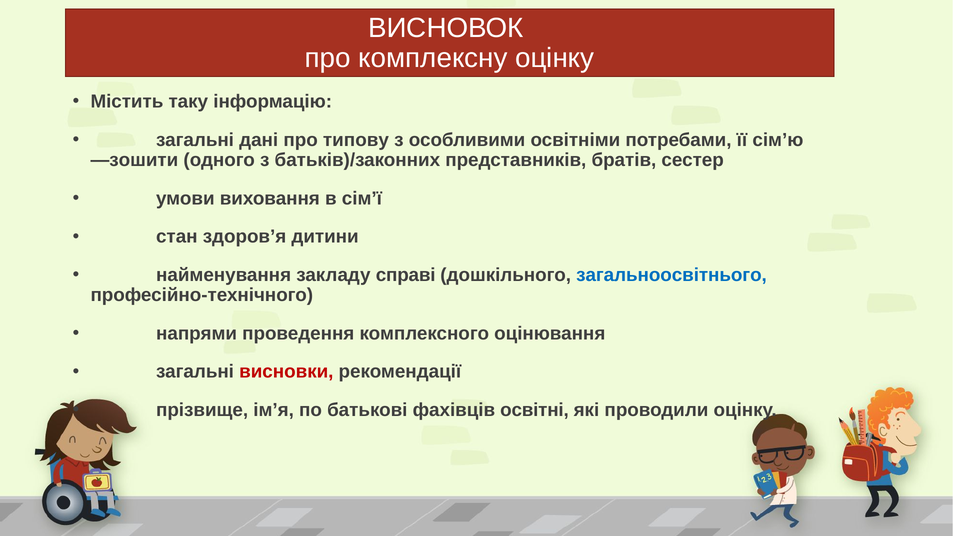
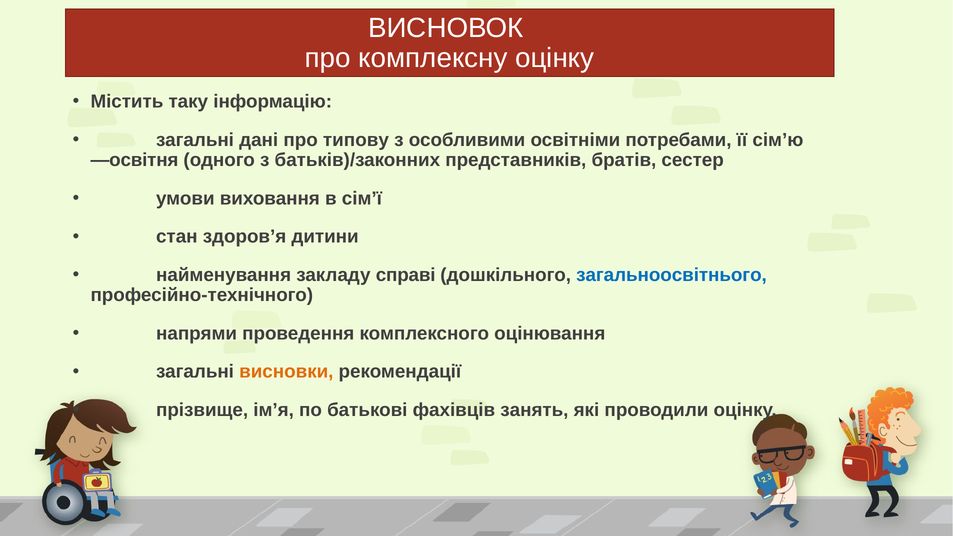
—зошити: —зошити -> —освітня
висновки colour: red -> orange
освітні: освітні -> занять
